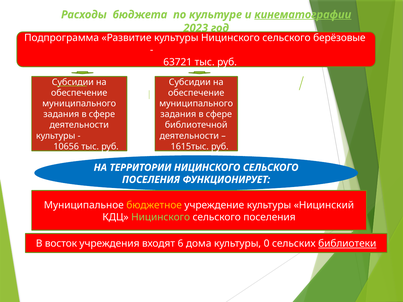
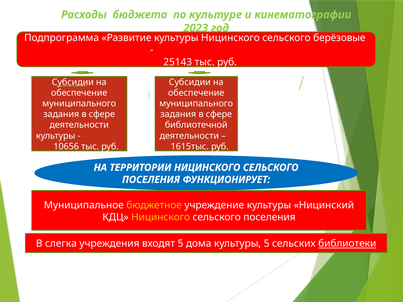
кинематографии underline: present -> none
63721: 63721 -> 25143
Ницинского at (161, 217) colour: light green -> yellow
восток: восток -> слегка
входят 6: 6 -> 5
культуры 0: 0 -> 5
